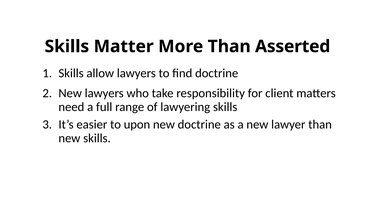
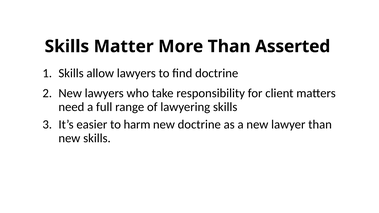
upon: upon -> harm
